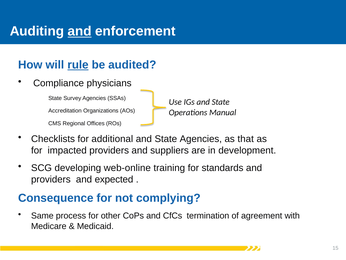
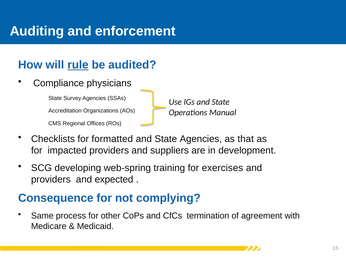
and at (80, 31) underline: present -> none
additional: additional -> formatted
web-online: web-online -> web-spring
standards: standards -> exercises
